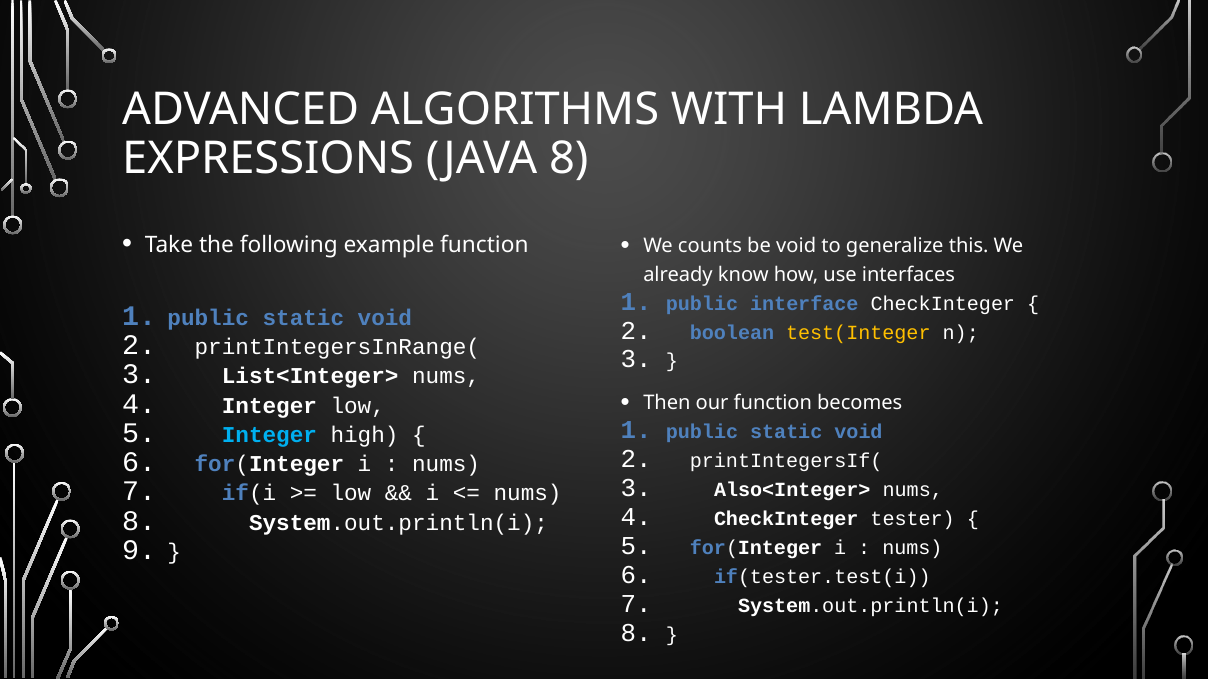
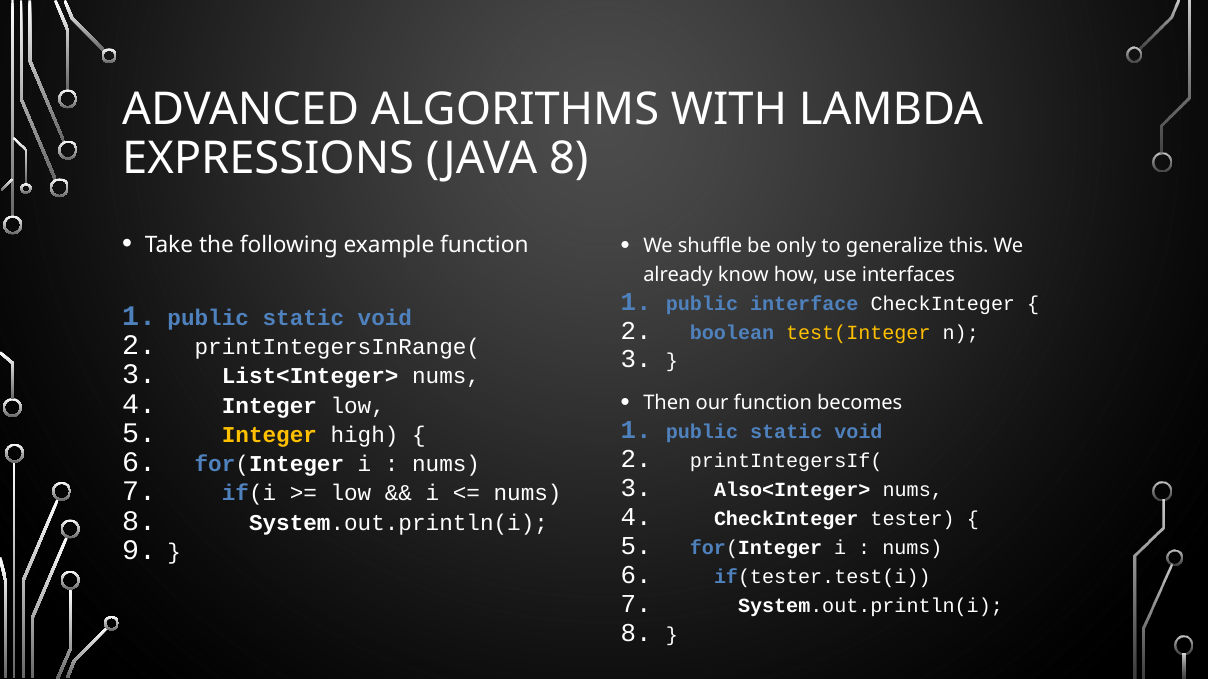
counts: counts -> shuffle
be void: void -> only
Integer at (269, 435) colour: light blue -> yellow
